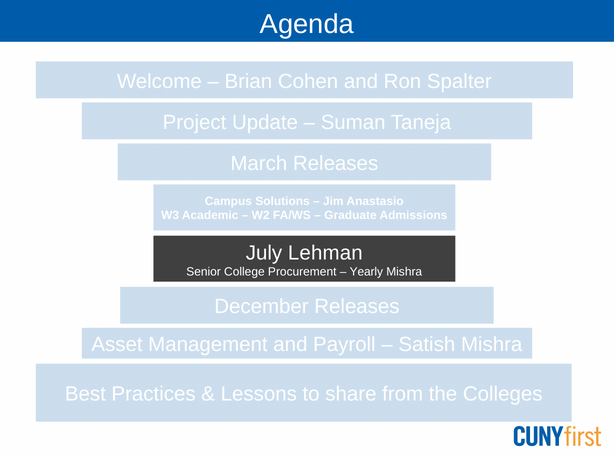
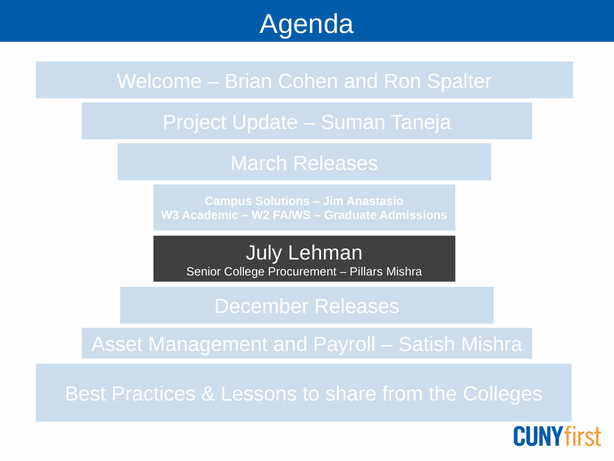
Yearly: Yearly -> Pillars
